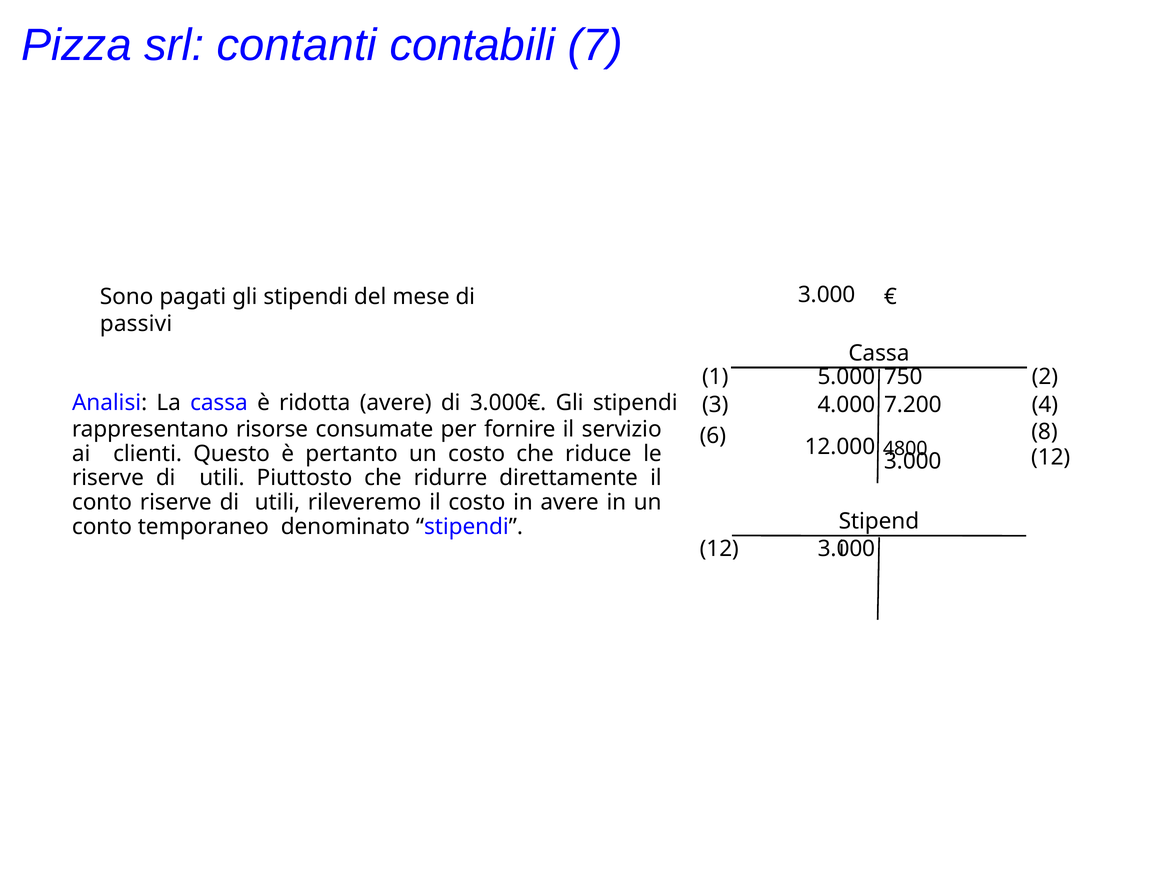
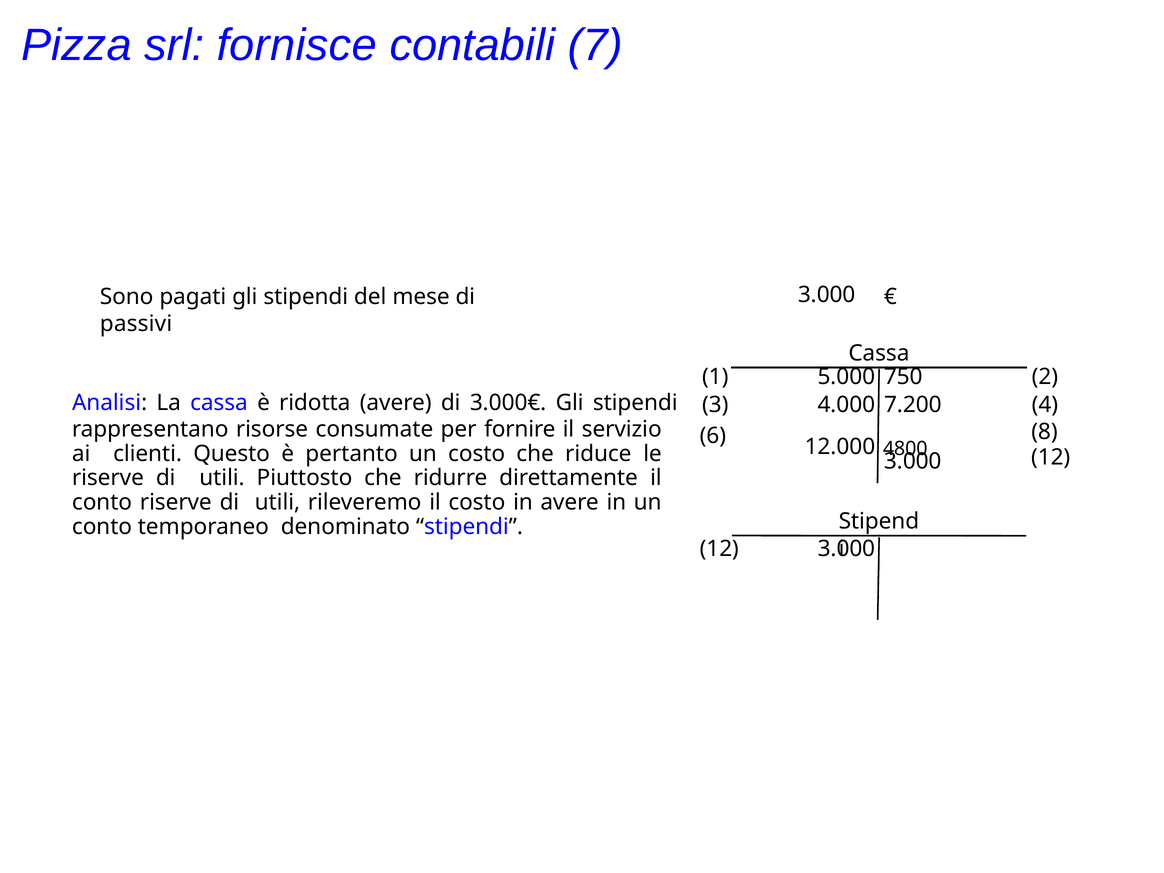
contanti: contanti -> fornisce
